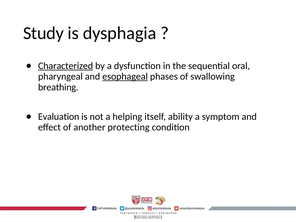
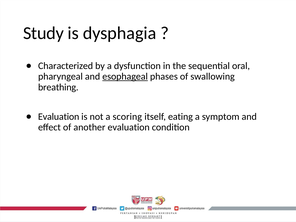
Characterized underline: present -> none
helping: helping -> scoring
ability: ability -> eating
another protecting: protecting -> evaluation
